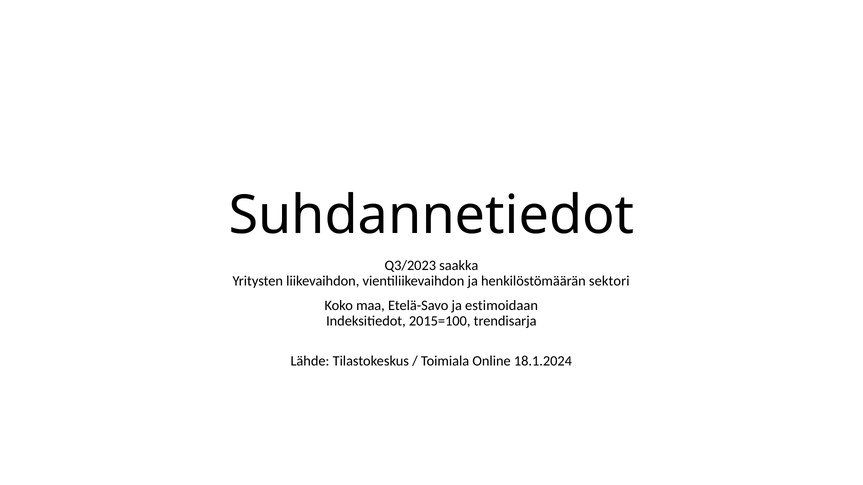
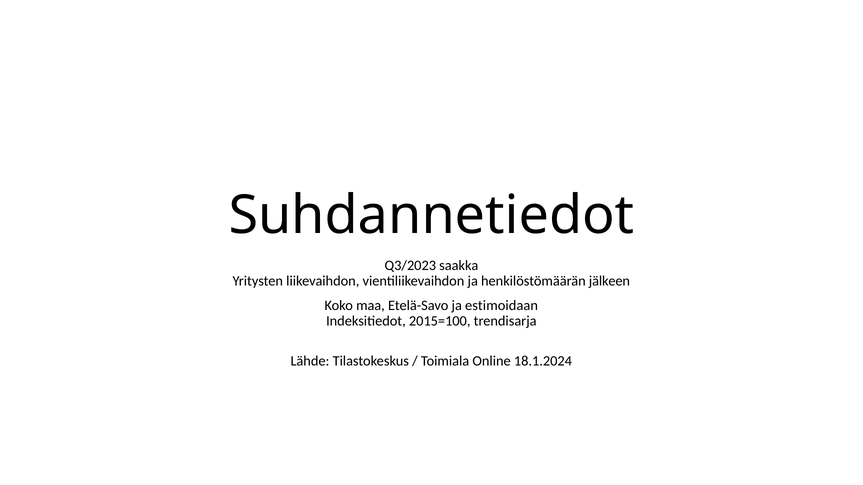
sektori: sektori -> jälkeen
